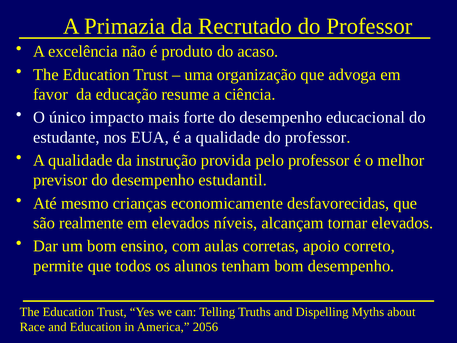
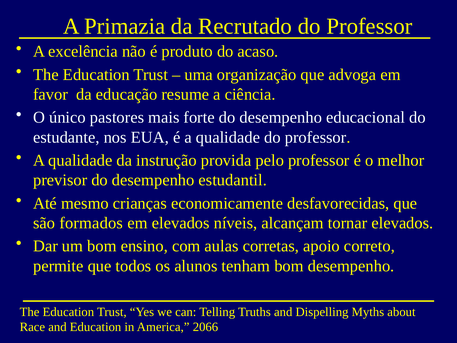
impacto: impacto -> pastores
realmente: realmente -> formados
2056: 2056 -> 2066
